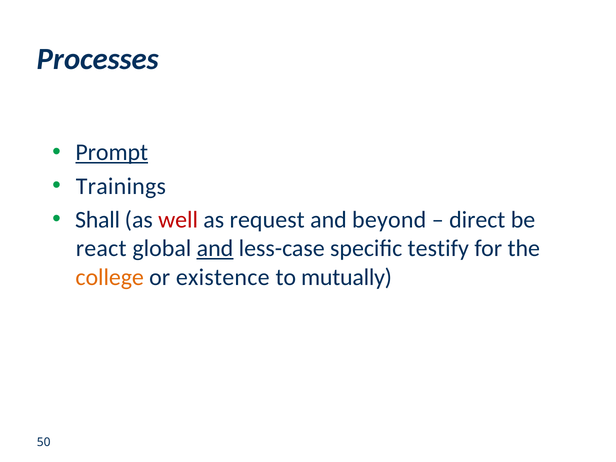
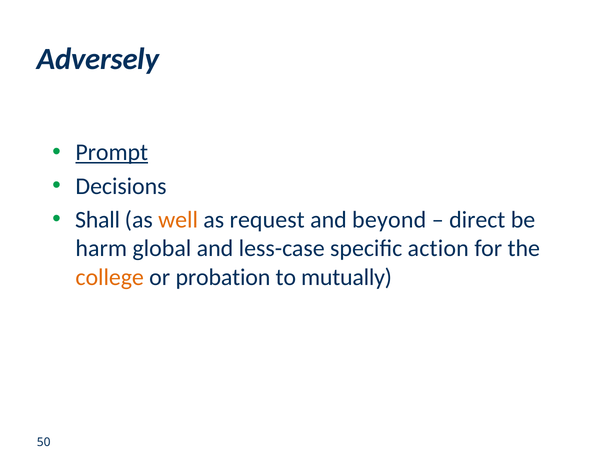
Processes: Processes -> Adversely
Trainings: Trainings -> Decisions
well colour: red -> orange
react: react -> harm
and at (215, 248) underline: present -> none
testify: testify -> action
existence: existence -> probation
